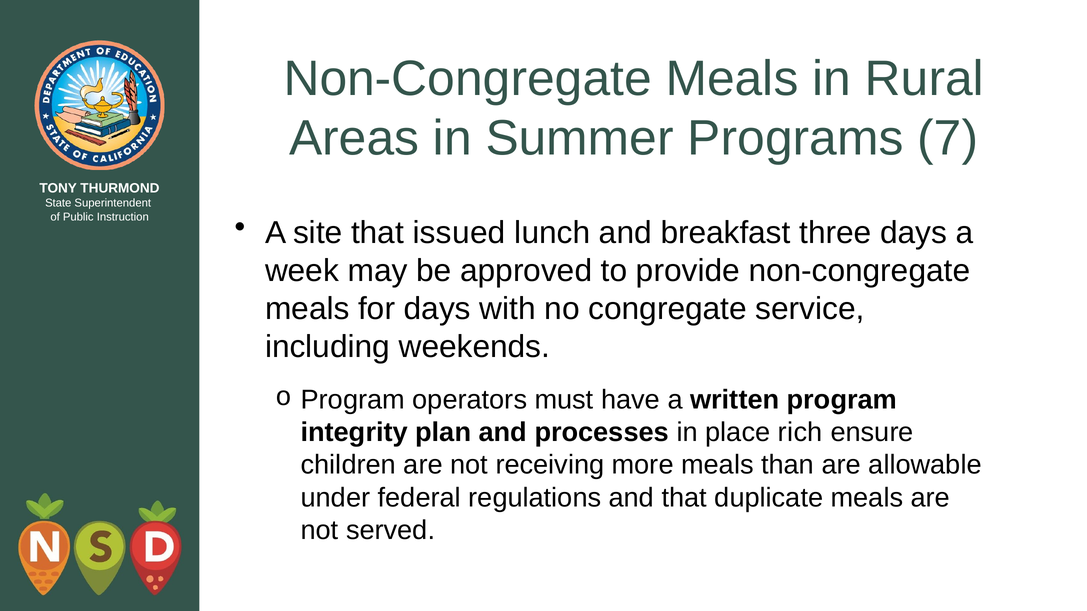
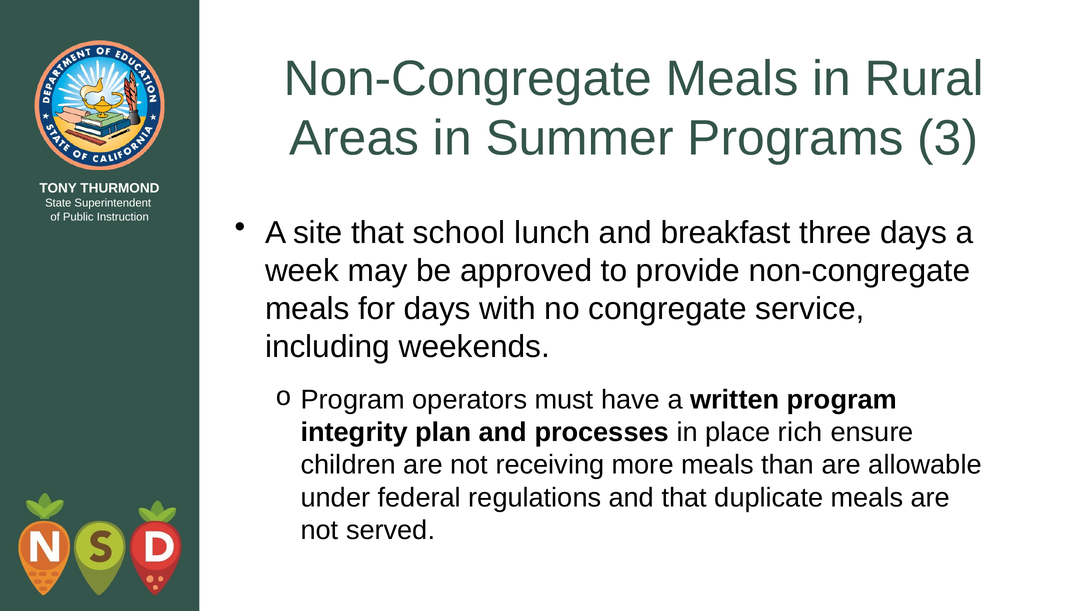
7: 7 -> 3
issued: issued -> school
